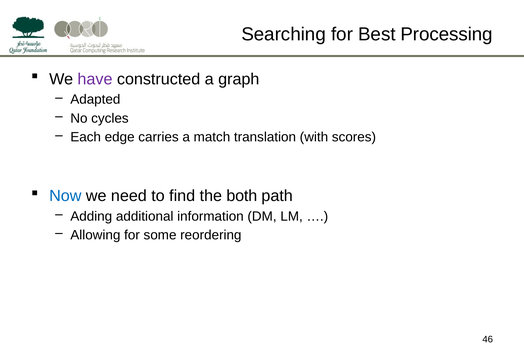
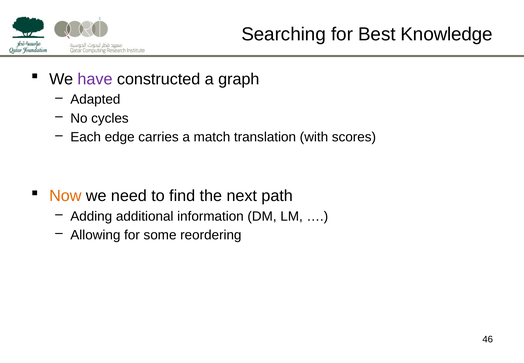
Processing: Processing -> Knowledge
Now colour: blue -> orange
both: both -> next
